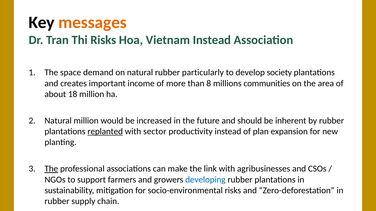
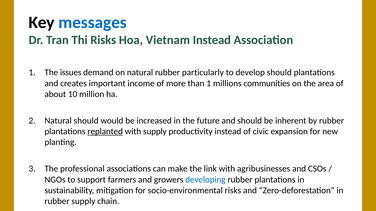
messages colour: orange -> blue
space: space -> issues
develop society: society -> should
than 8: 8 -> 1
18: 18 -> 10
Natural million: million -> should
with sector: sector -> supply
plan: plan -> civic
The at (51, 169) underline: present -> none
